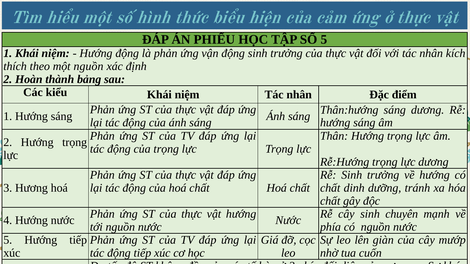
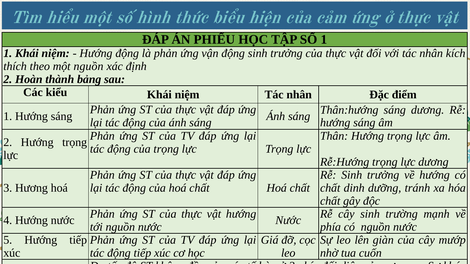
SỐ 5: 5 -> 1
chuyên: chuyên -> trường
